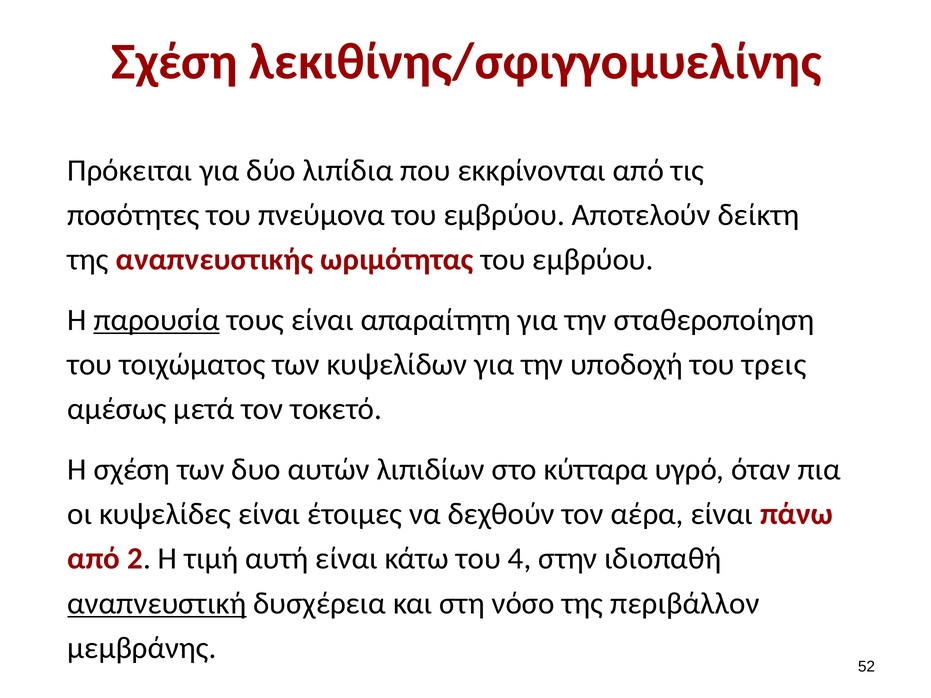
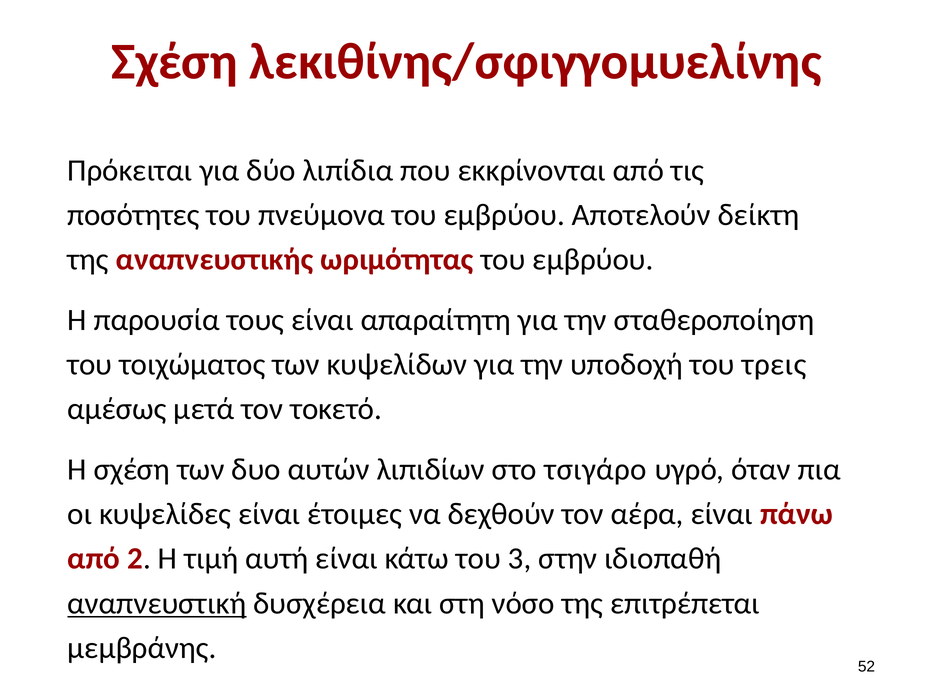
παρουσία underline: present -> none
κύτταρα: κύτταρα -> τσιγάρο
4: 4 -> 3
περιβάλλον: περιβάλλον -> επιτρέπεται
